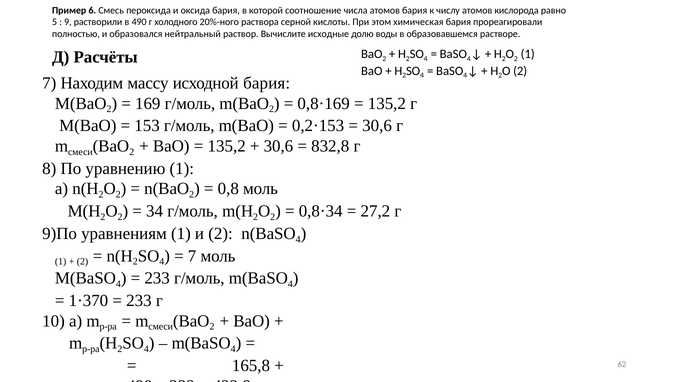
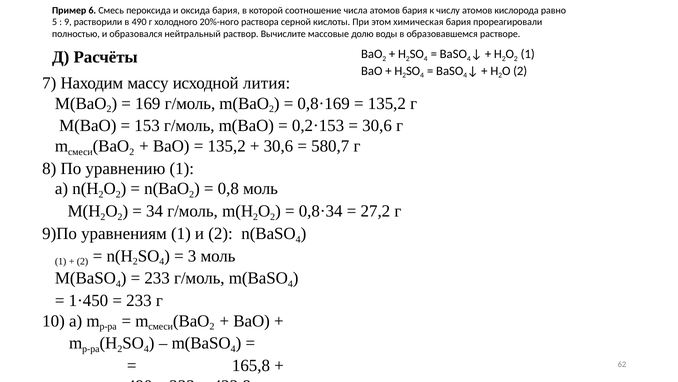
исходные: исходные -> массовые
исходной бария: бария -> лития
832,8: 832,8 -> 580,7
7 at (192, 255): 7 -> 3
1·370: 1·370 -> 1·450
